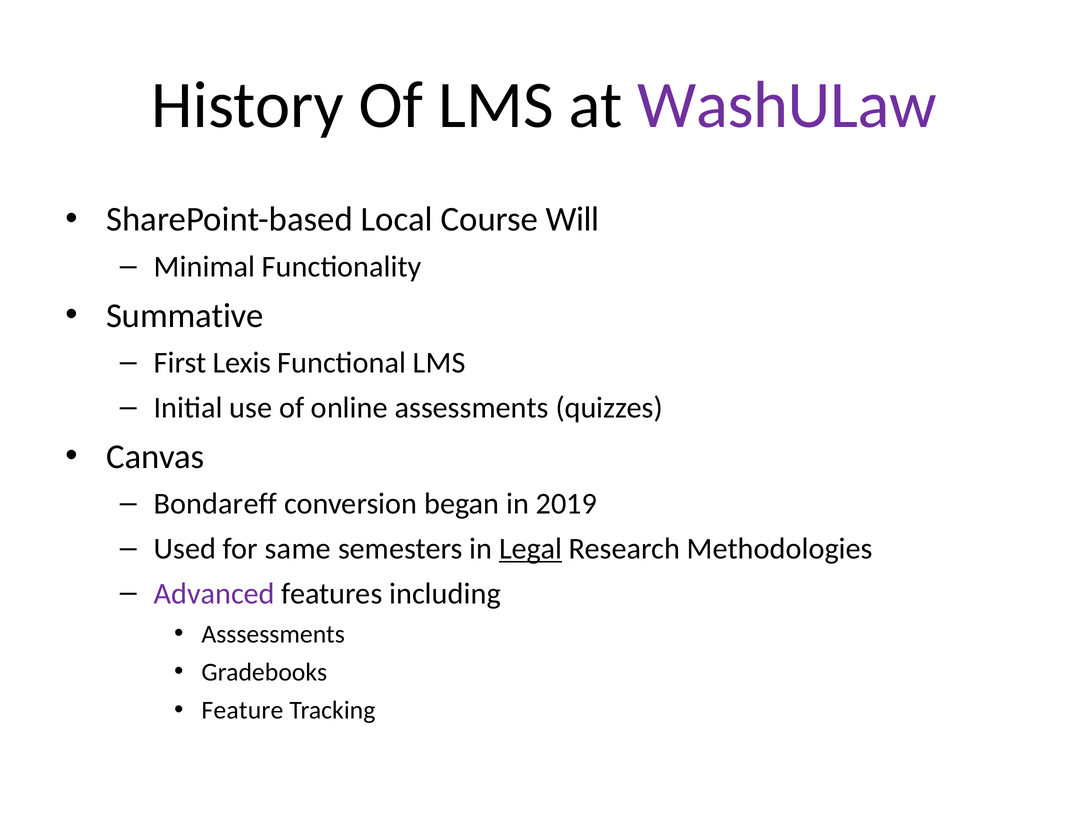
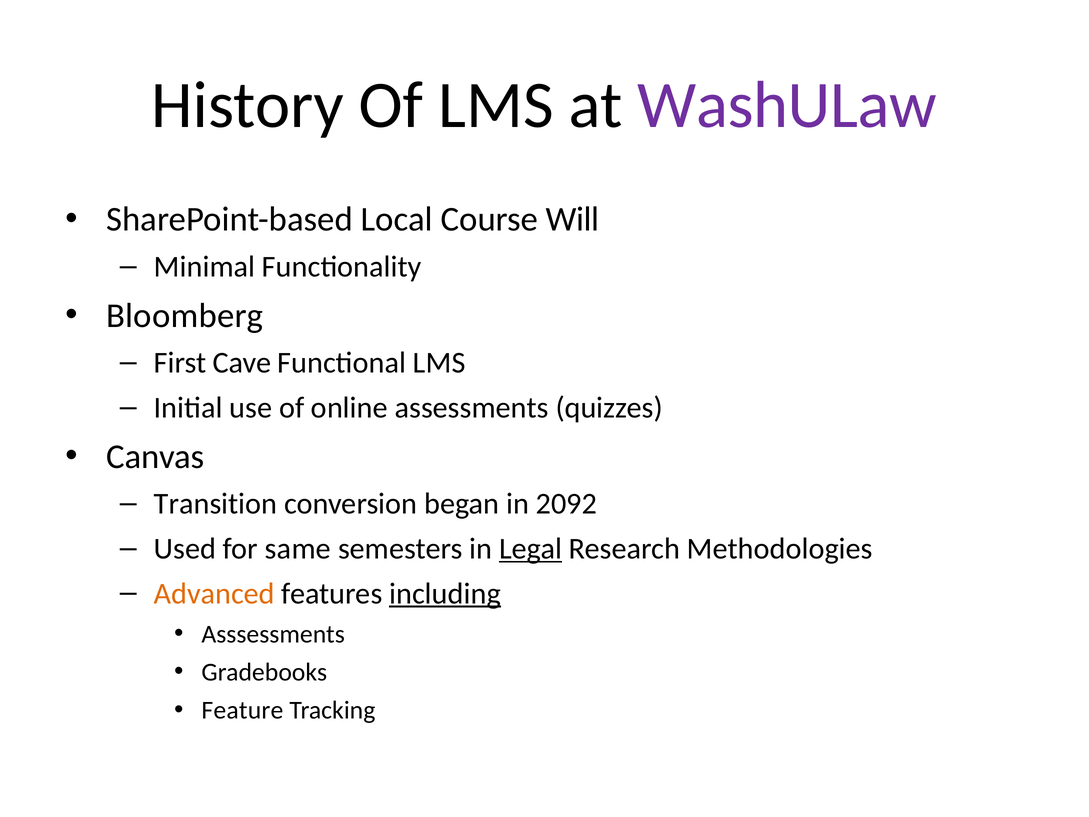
Summative: Summative -> Bloomberg
Lexis: Lexis -> Cave
Bondareff: Bondareff -> Transition
2019: 2019 -> 2092
Advanced colour: purple -> orange
including underline: none -> present
